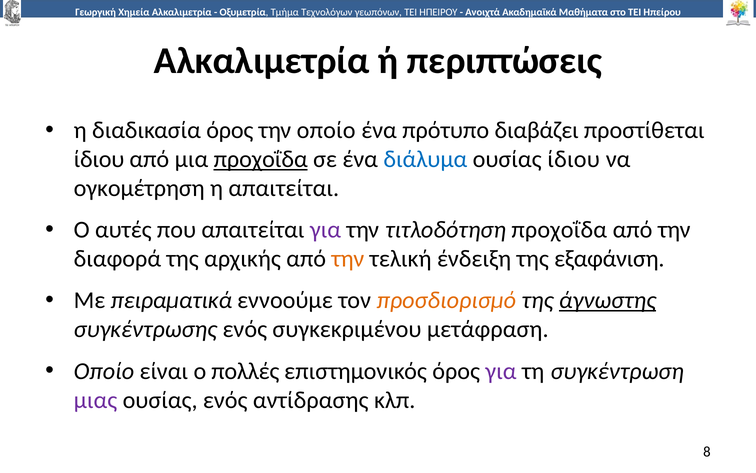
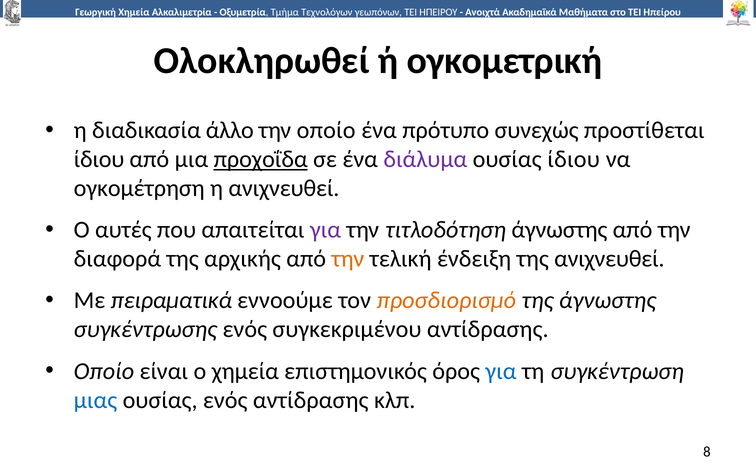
Αλκαλιμετρία at (262, 61): Αλκαλιμετρία -> Ολοκληρωθεί
περιπτώσεις: περιπτώσεις -> ογκομετρική
διαδικασία όρος: όρος -> άλλο
διαβάζει: διαβάζει -> συνεχώς
διάλυμα colour: blue -> purple
η απαιτείται: απαιτείται -> ανιχνευθεί
τιτλοδότηση προχοΐδα: προχοΐδα -> άγνωστης
της εξαφάνιση: εξαφάνιση -> ανιχνευθεί
άγνωστης at (607, 300) underline: present -> none
συγκεκριμένου μετάφραση: μετάφραση -> αντίδρασης
ο πολλές: πολλές -> χημεία
για at (501, 371) colour: purple -> blue
μιας colour: purple -> blue
